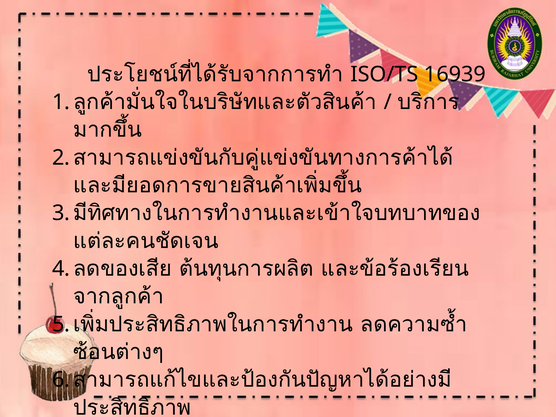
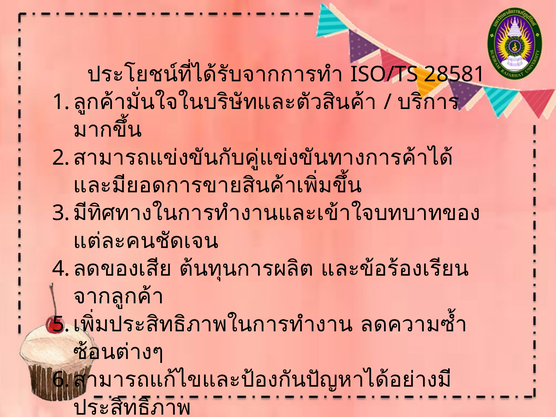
16939: 16939 -> 28581
